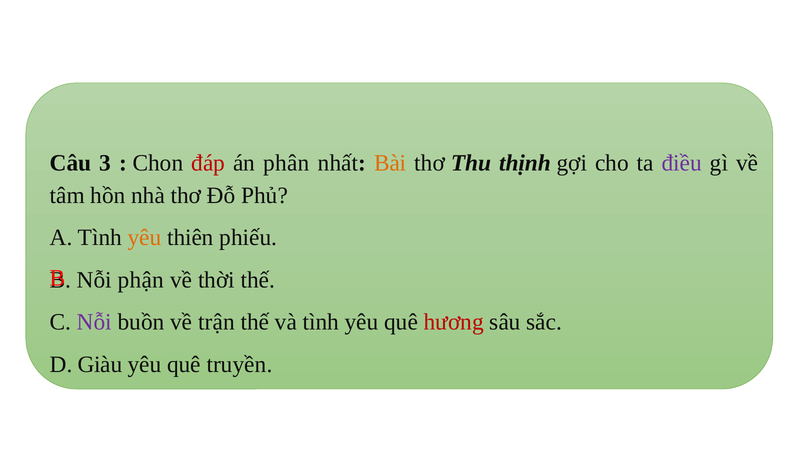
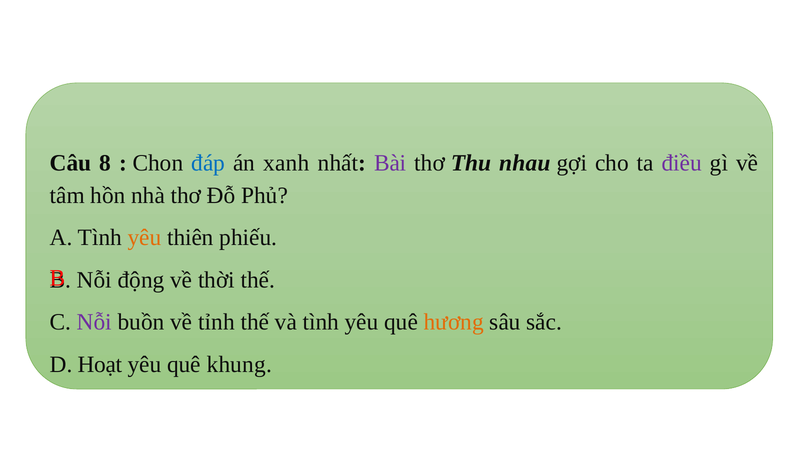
3: 3 -> 8
đáp colour: red -> blue
phân: phân -> xanh
Bài colour: orange -> purple
thịnh: thịnh -> nhau
phận: phận -> động
trận: trận -> tỉnh
hương colour: red -> orange
Giàu: Giàu -> Hoạt
truyền: truyền -> khung
